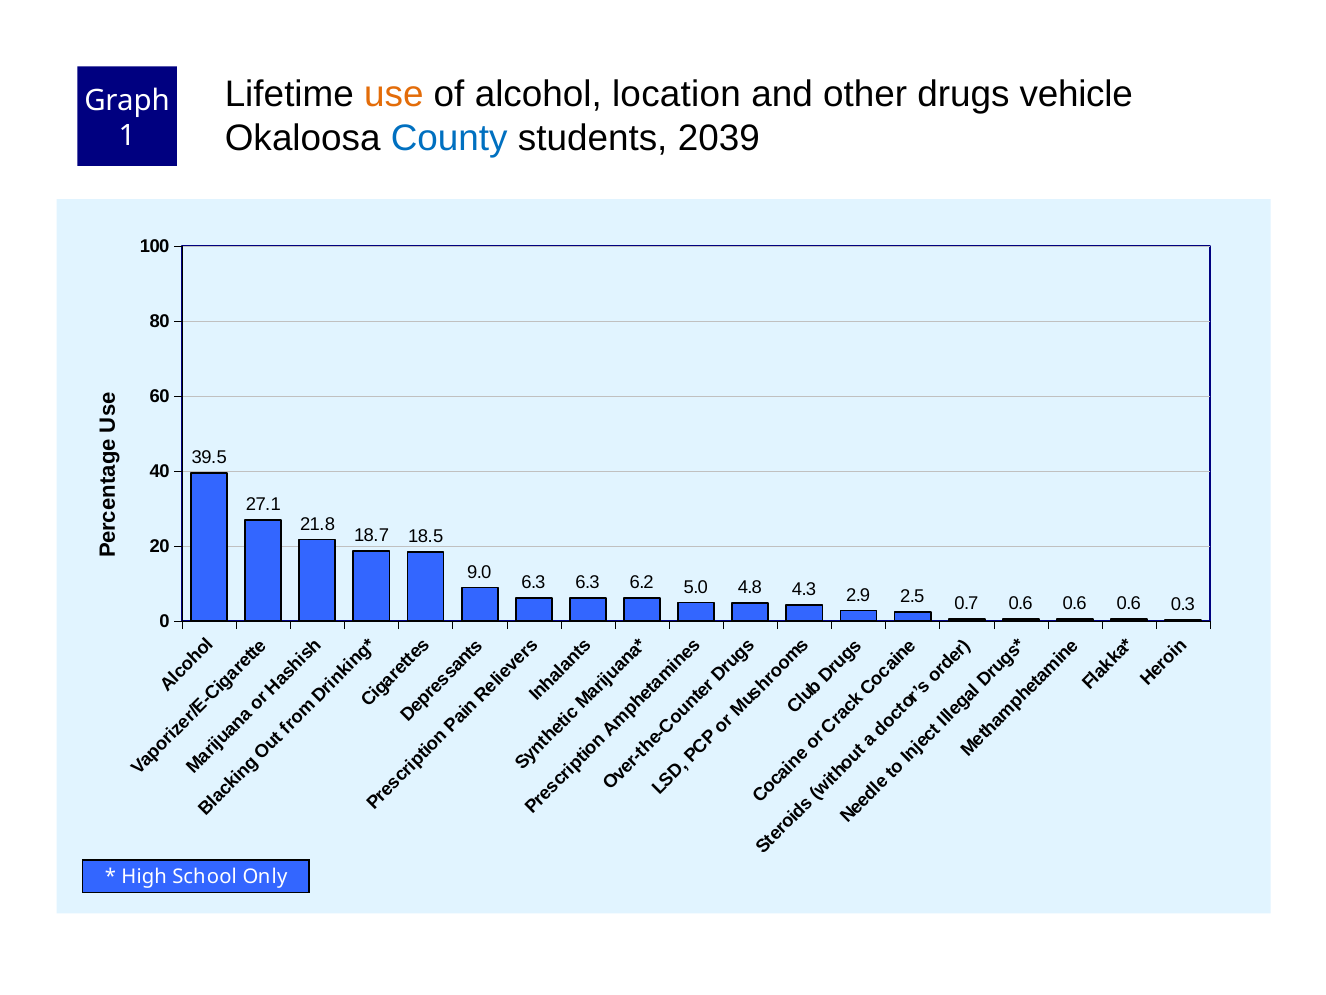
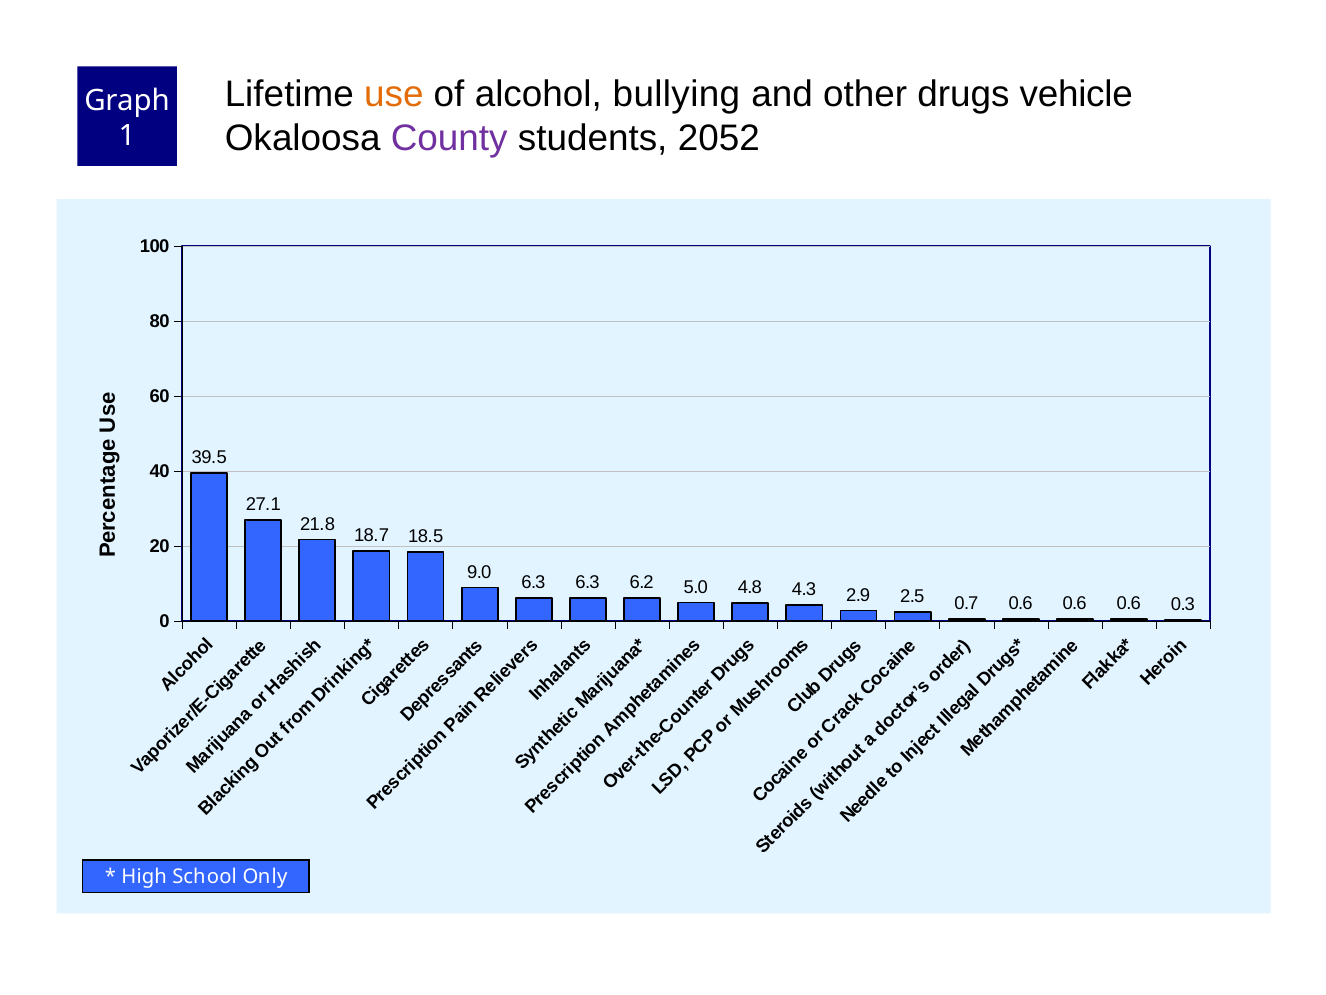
location: location -> bullying
County colour: blue -> purple
2039: 2039 -> 2052
